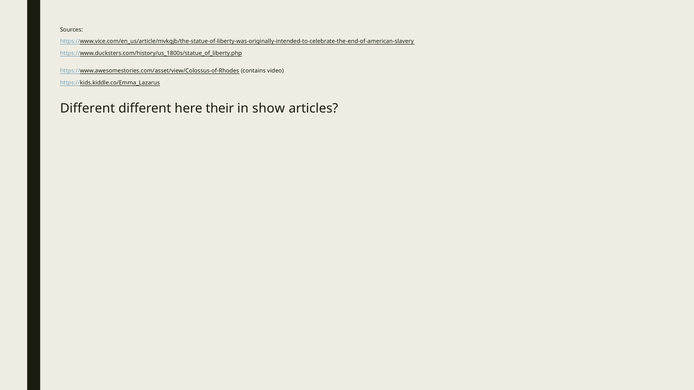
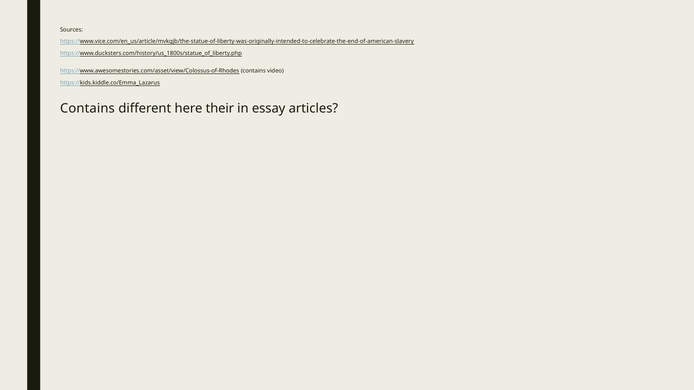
Different at (87, 109): Different -> Contains
show: show -> essay
